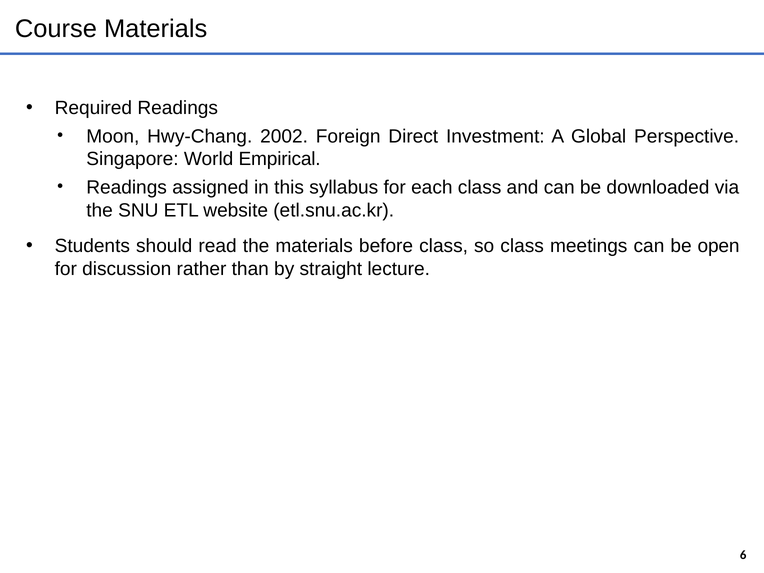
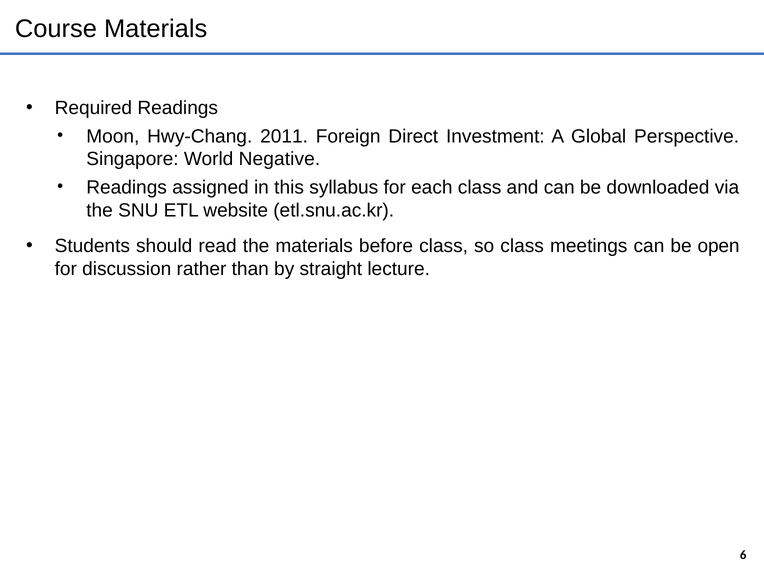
2002: 2002 -> 2011
Empirical: Empirical -> Negative
